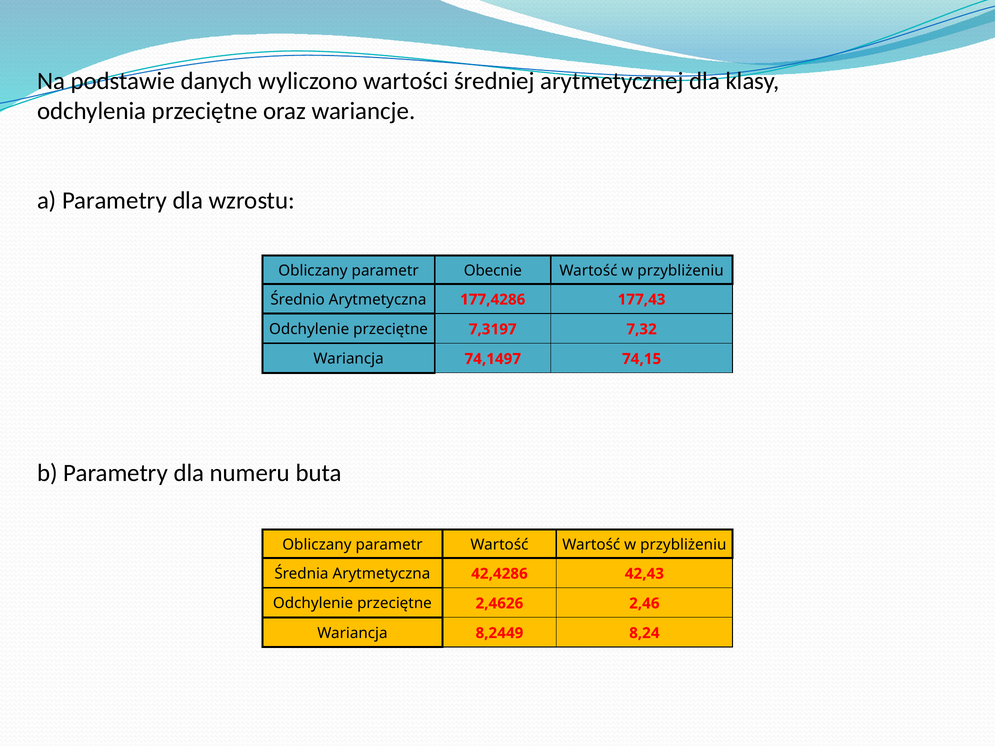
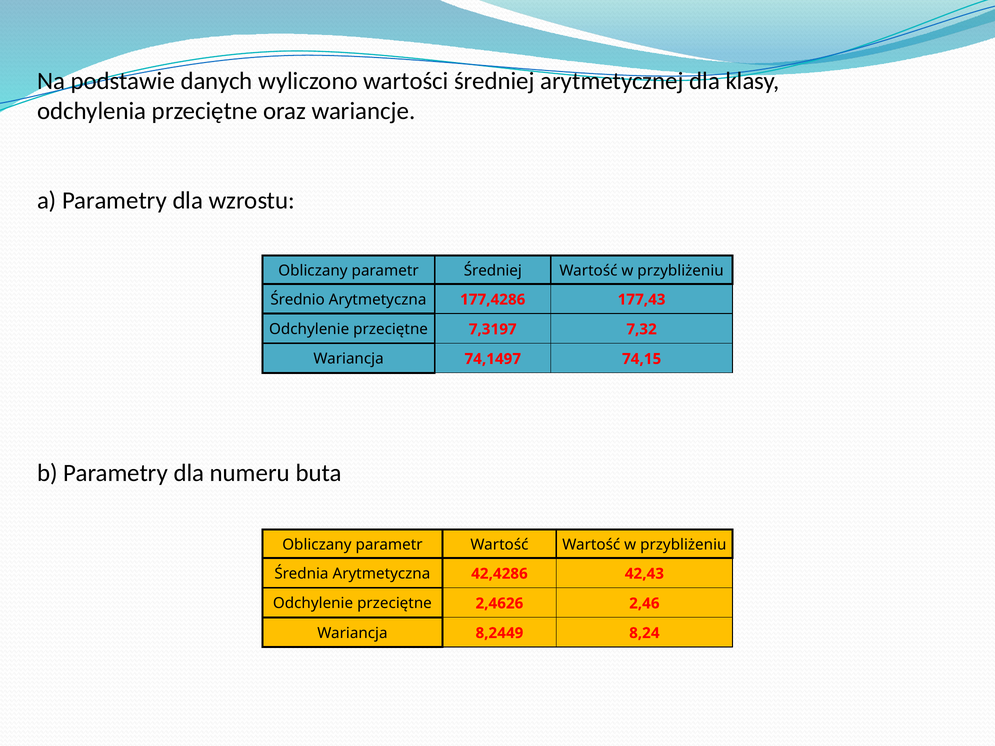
parametr Obecnie: Obecnie -> Średniej
